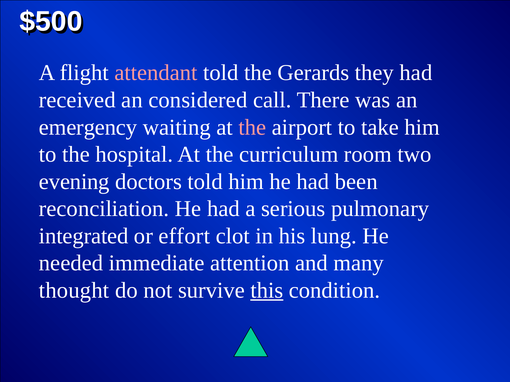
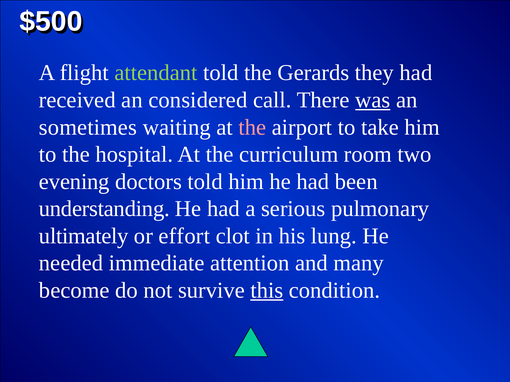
attendant colour: pink -> light green
was underline: none -> present
emergency: emergency -> sometimes
reconciliation: reconciliation -> understanding
integrated: integrated -> ultimately
thought: thought -> become
